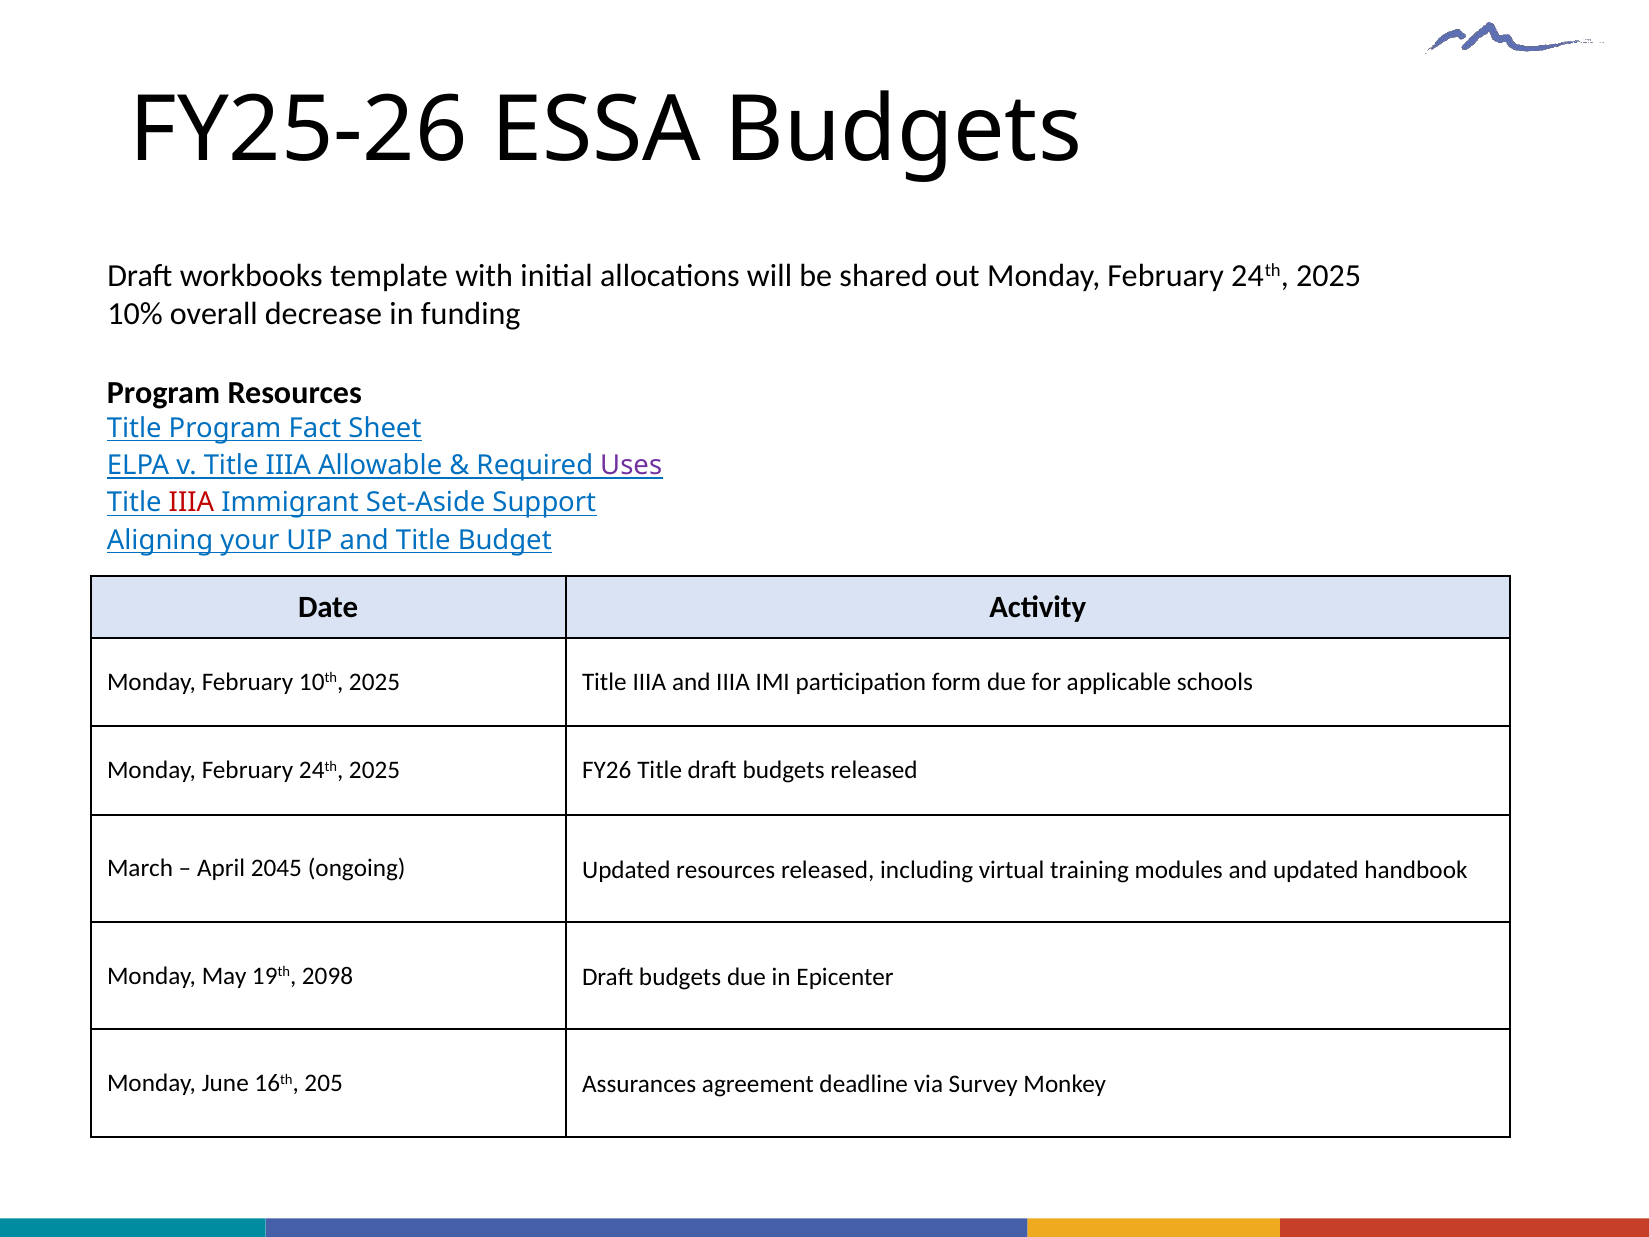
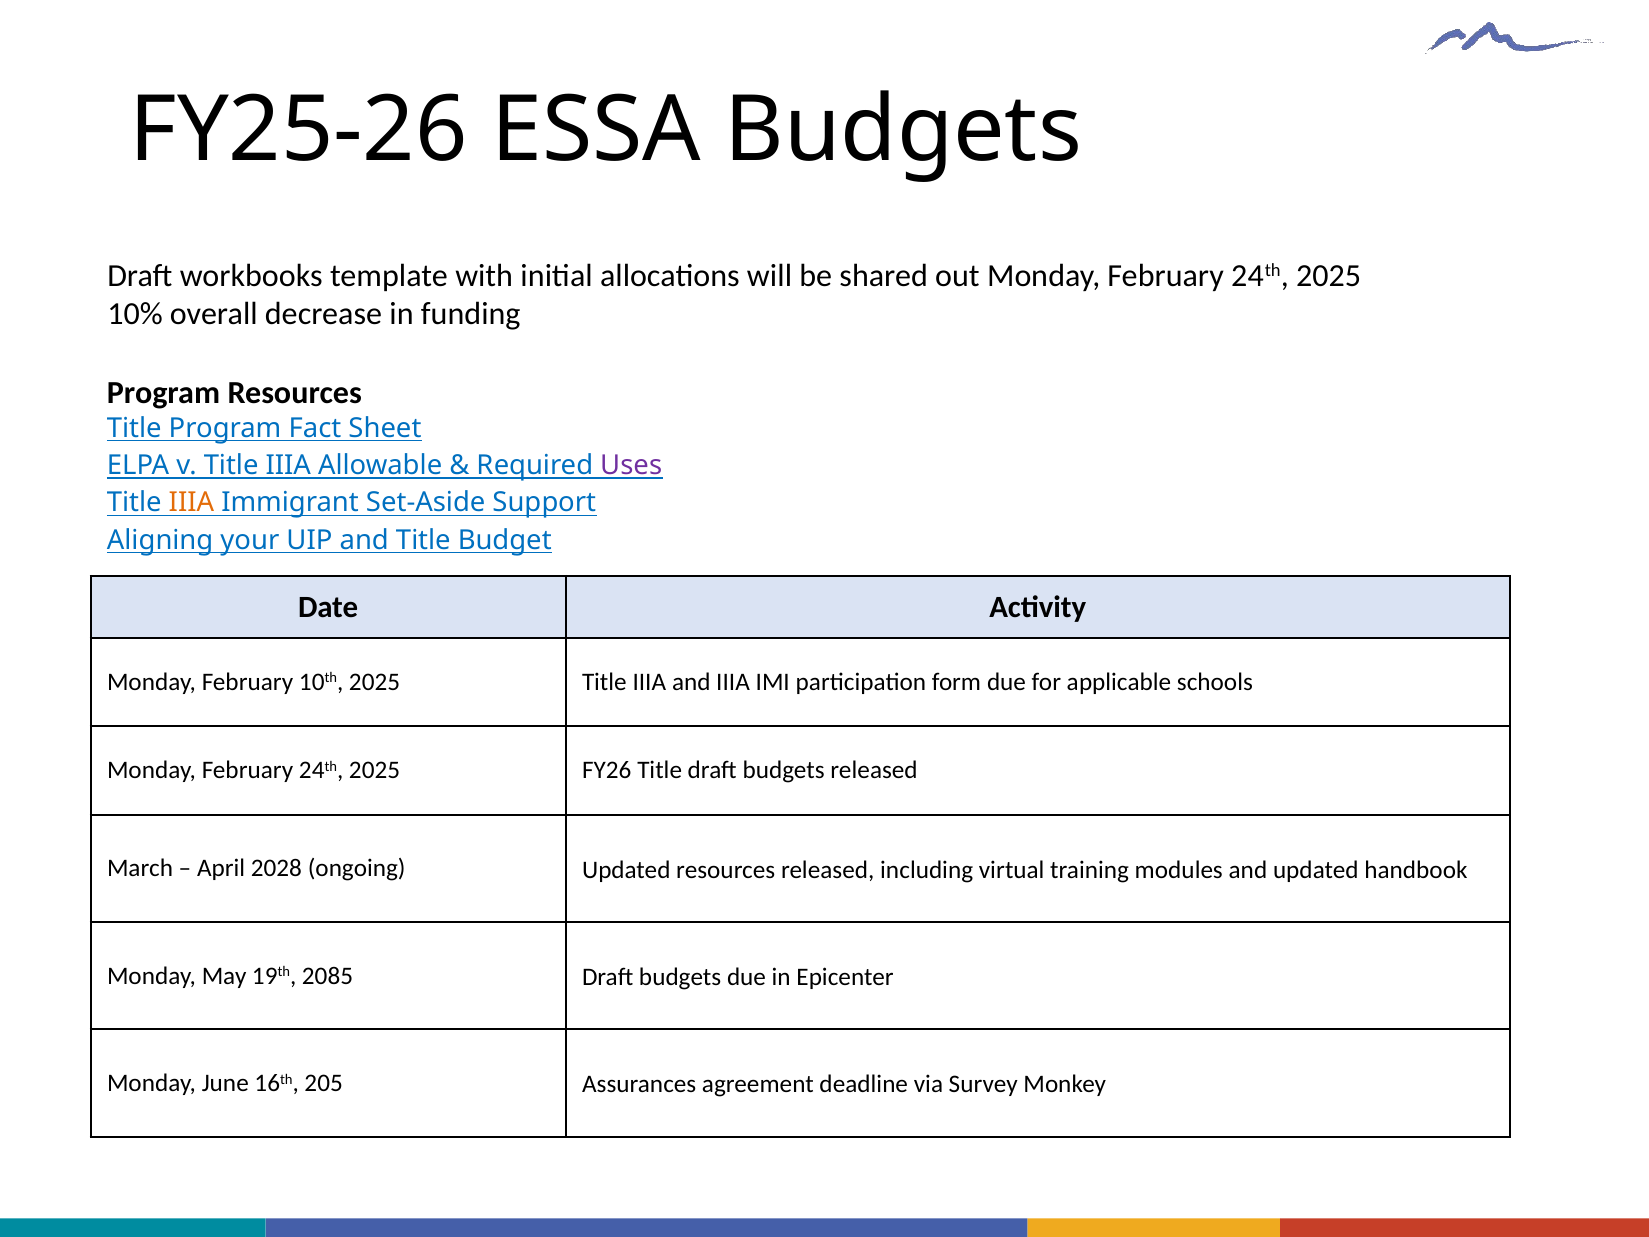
IIIA at (191, 503) colour: red -> orange
2045: 2045 -> 2028
2098: 2098 -> 2085
